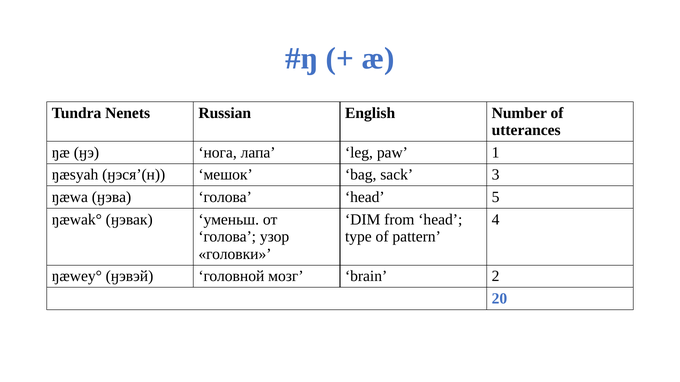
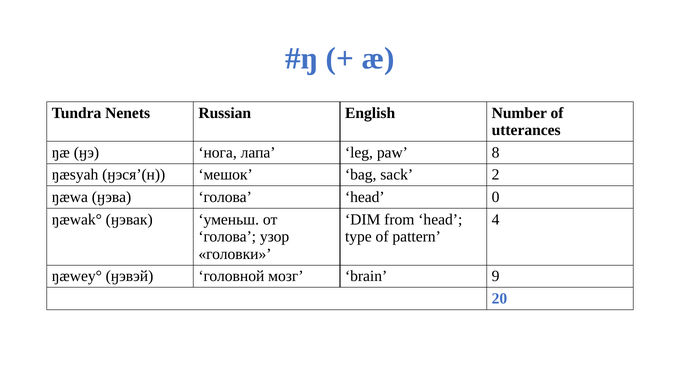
1: 1 -> 8
3: 3 -> 2
5: 5 -> 0
2: 2 -> 9
